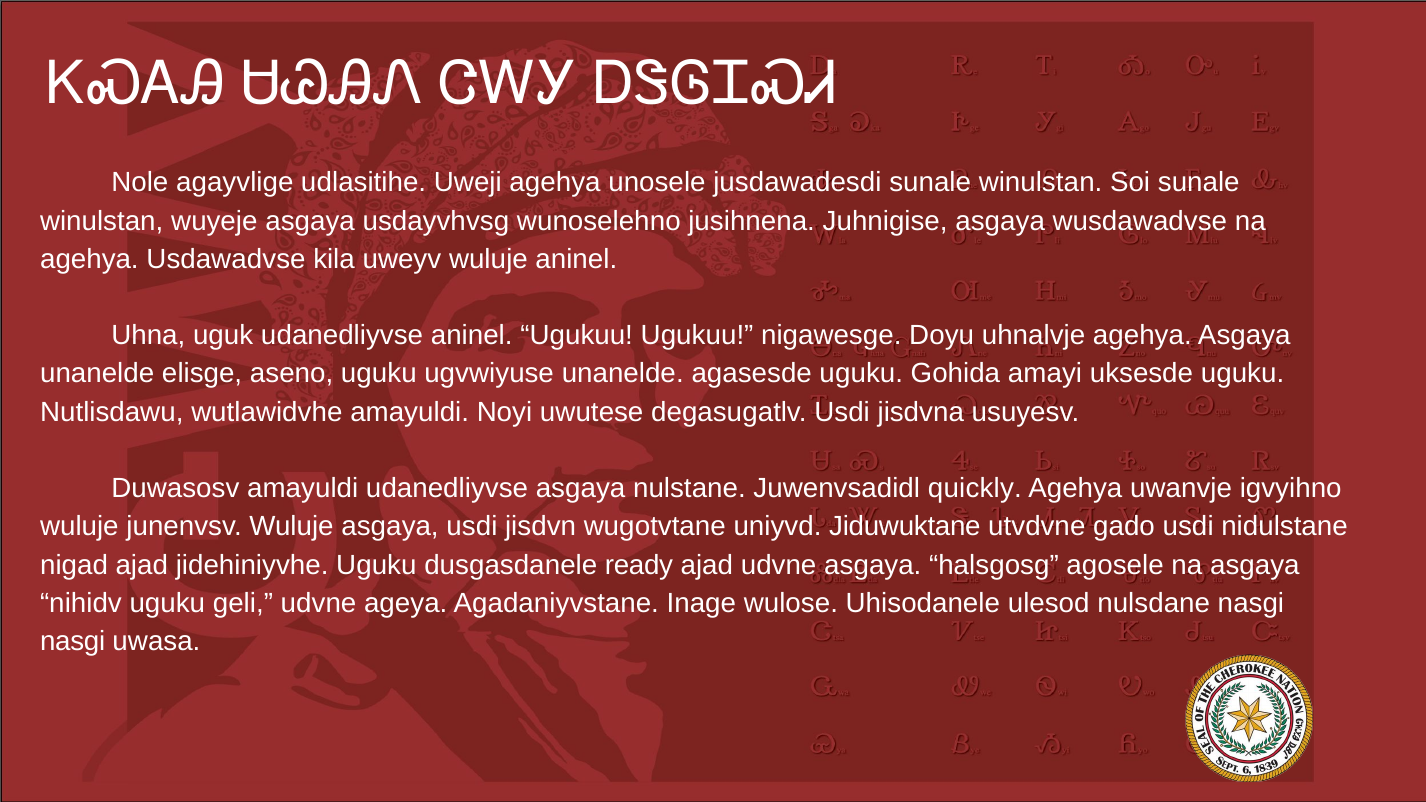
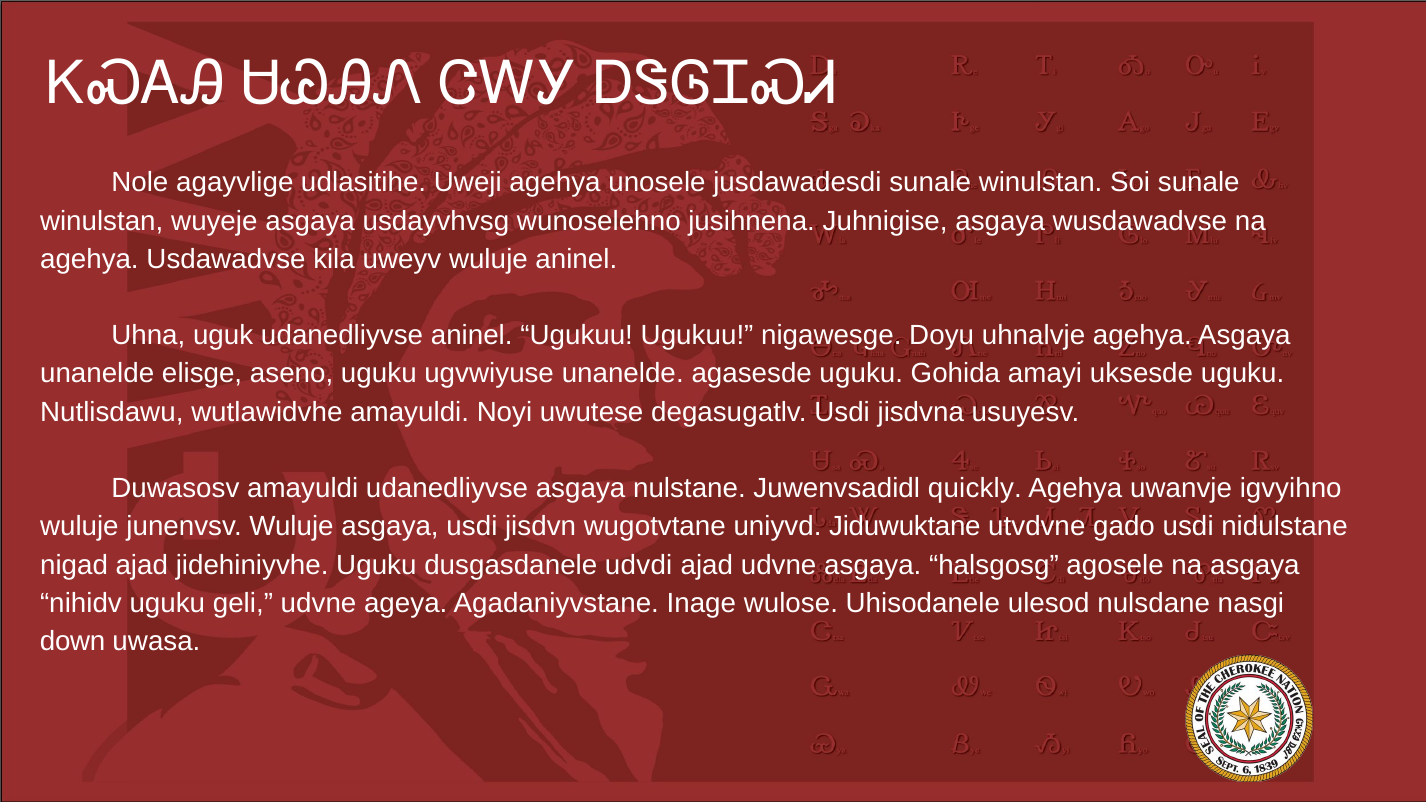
ready: ready -> udvdi
nasgi at (73, 641): nasgi -> down
